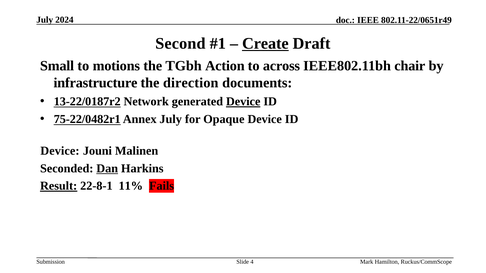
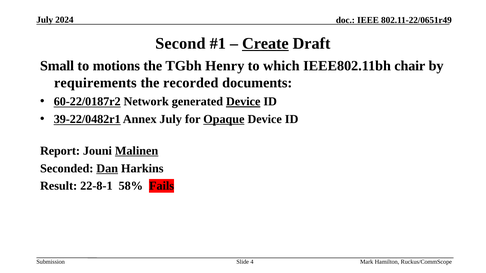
Action: Action -> Henry
across: across -> which
infrastructure: infrastructure -> requirements
direction: direction -> recorded
13-22/0187r2: 13-22/0187r2 -> 60-22/0187r2
75-22/0482r1: 75-22/0482r1 -> 39-22/0482r1
Opaque underline: none -> present
Device at (60, 151): Device -> Report
Malinen underline: none -> present
Result underline: present -> none
11%: 11% -> 58%
